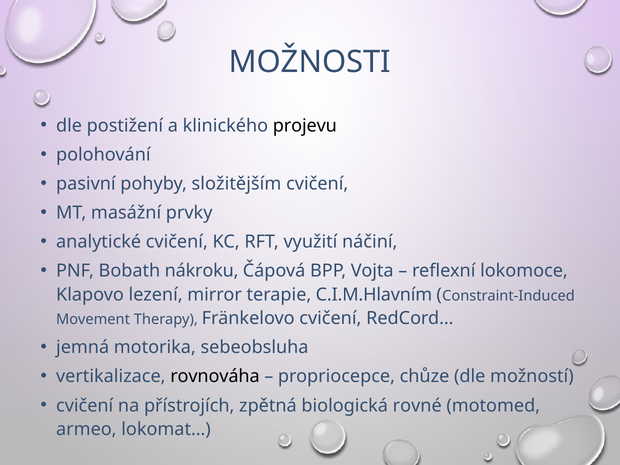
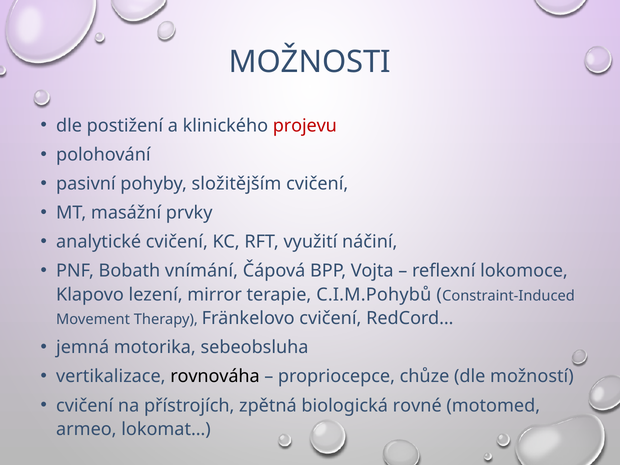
projevu colour: black -> red
nákroku: nákroku -> vnímání
C.I.M.Hlavním: C.I.M.Hlavním -> C.I.M.Pohybů
